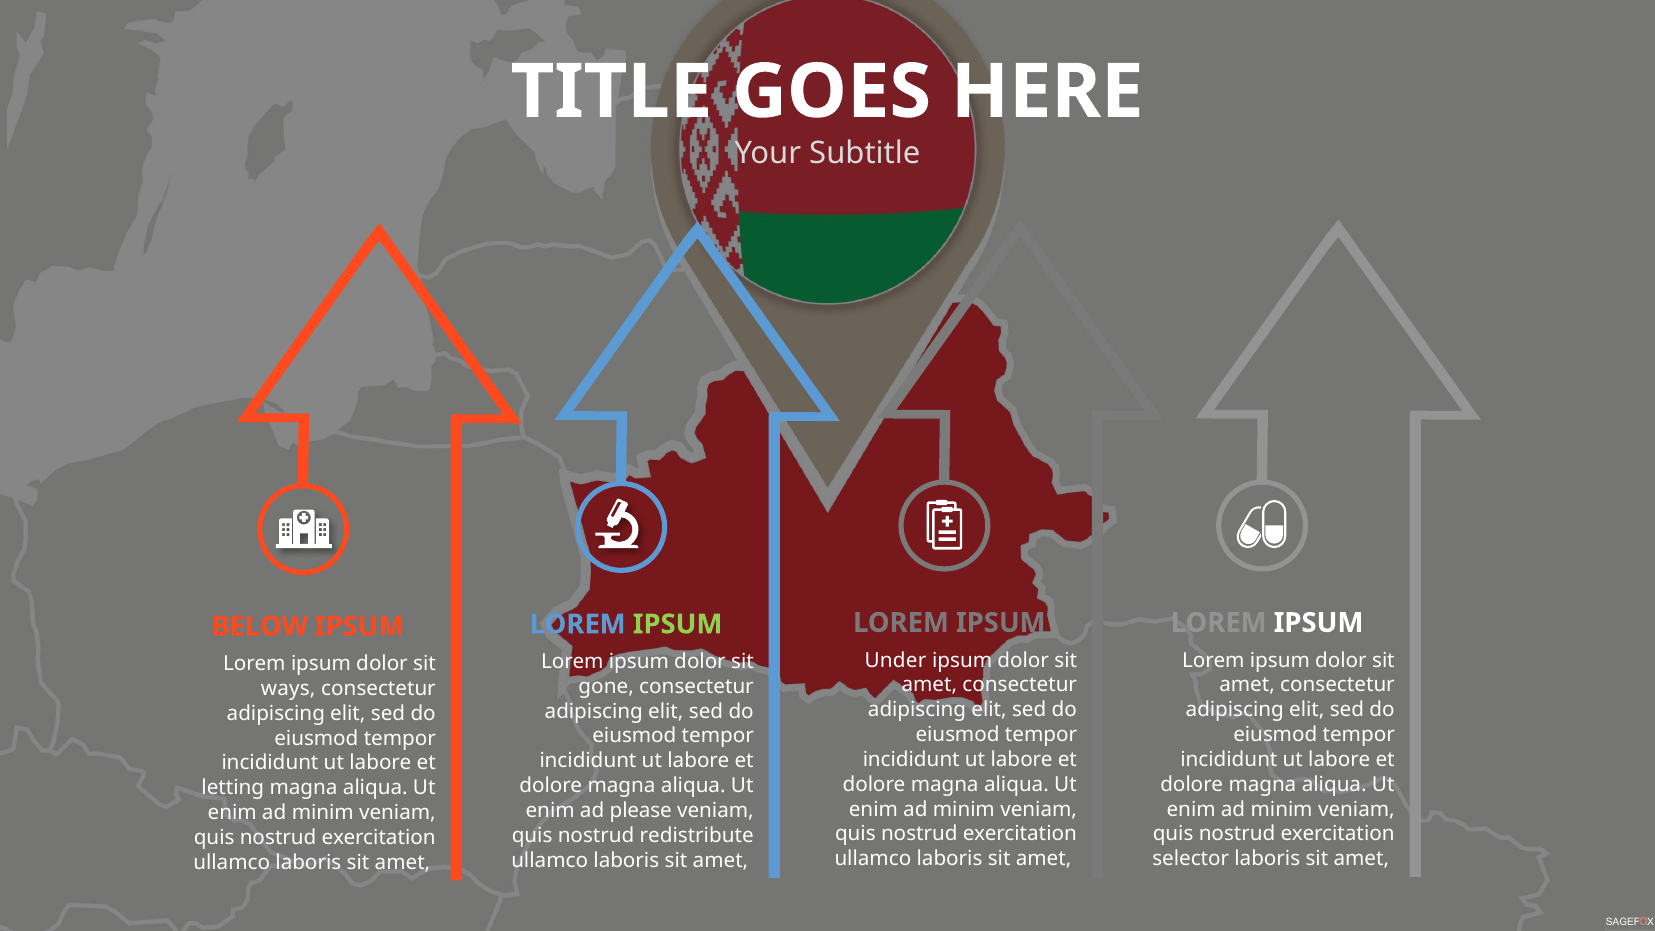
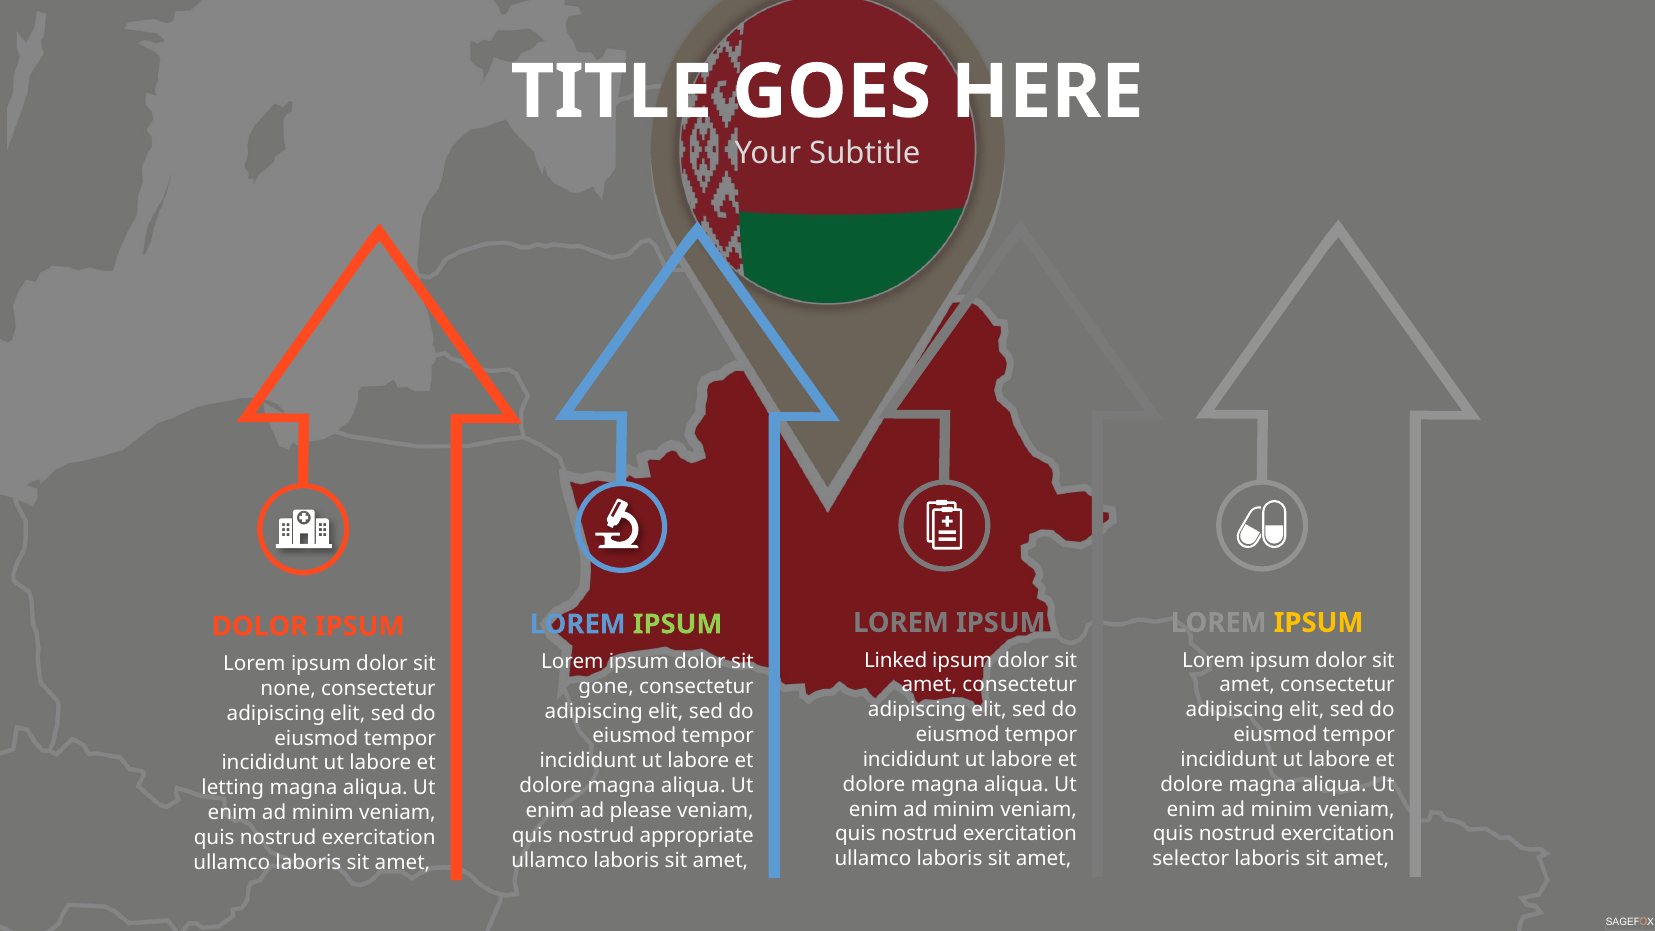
IPSUM at (1319, 623) colour: white -> yellow
BELOW at (260, 626): BELOW -> DOLOR
Under: Under -> Linked
ways: ways -> none
redistribute: redistribute -> appropriate
